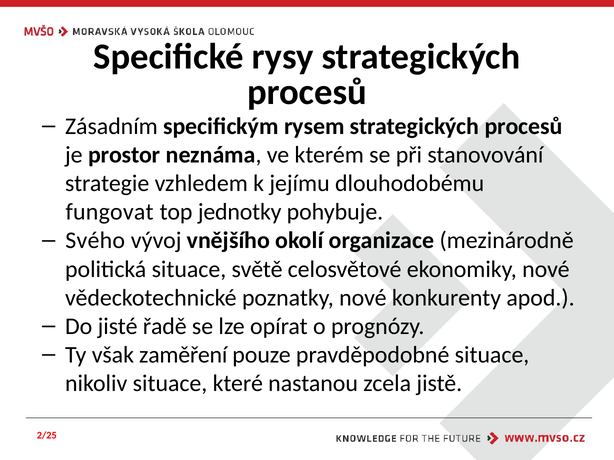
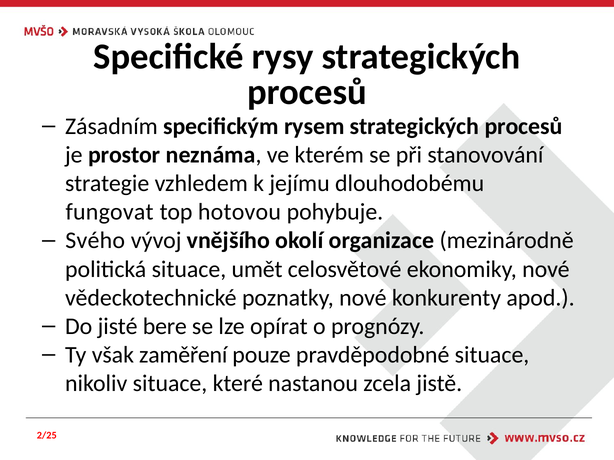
jednotky: jednotky -> hotovou
světě: světě -> umět
řadě: řadě -> bere
